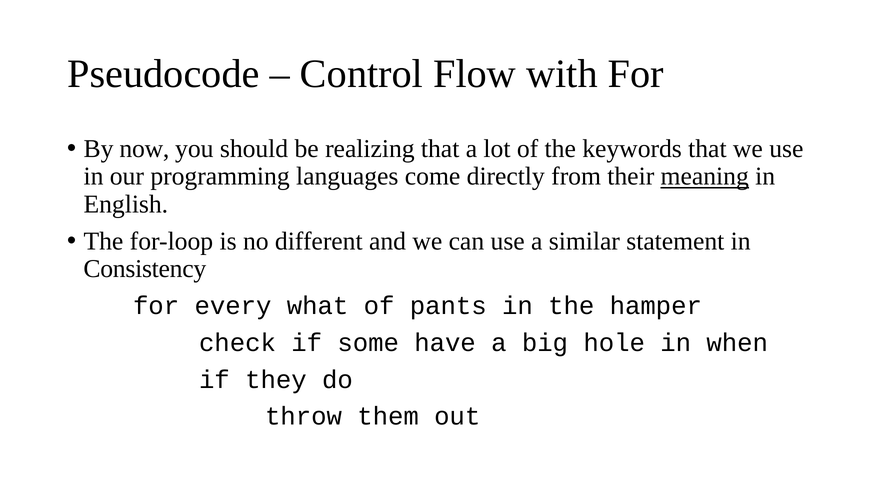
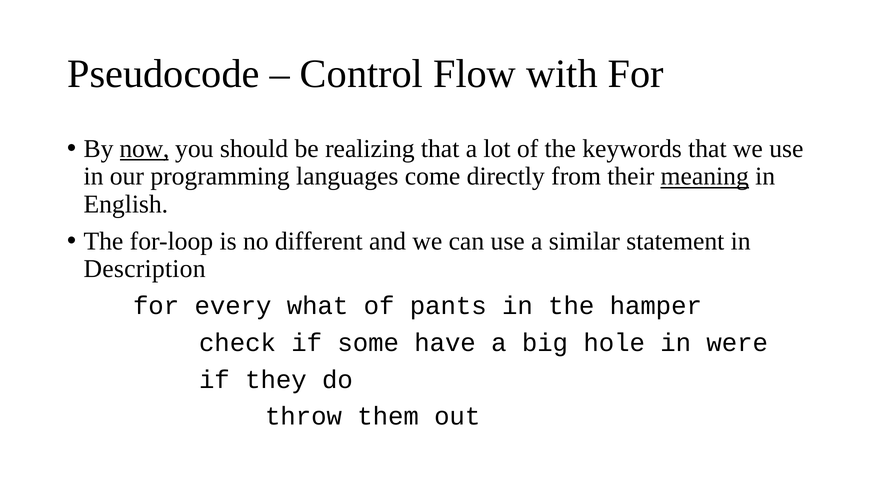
now underline: none -> present
Consistency: Consistency -> Description
when: when -> were
